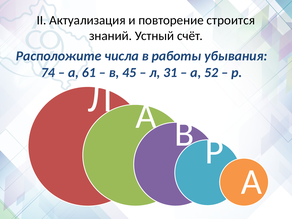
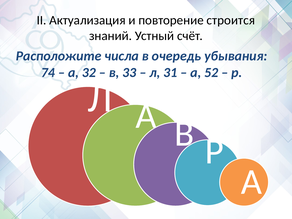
работы: работы -> очередь
61: 61 -> 32
45: 45 -> 33
